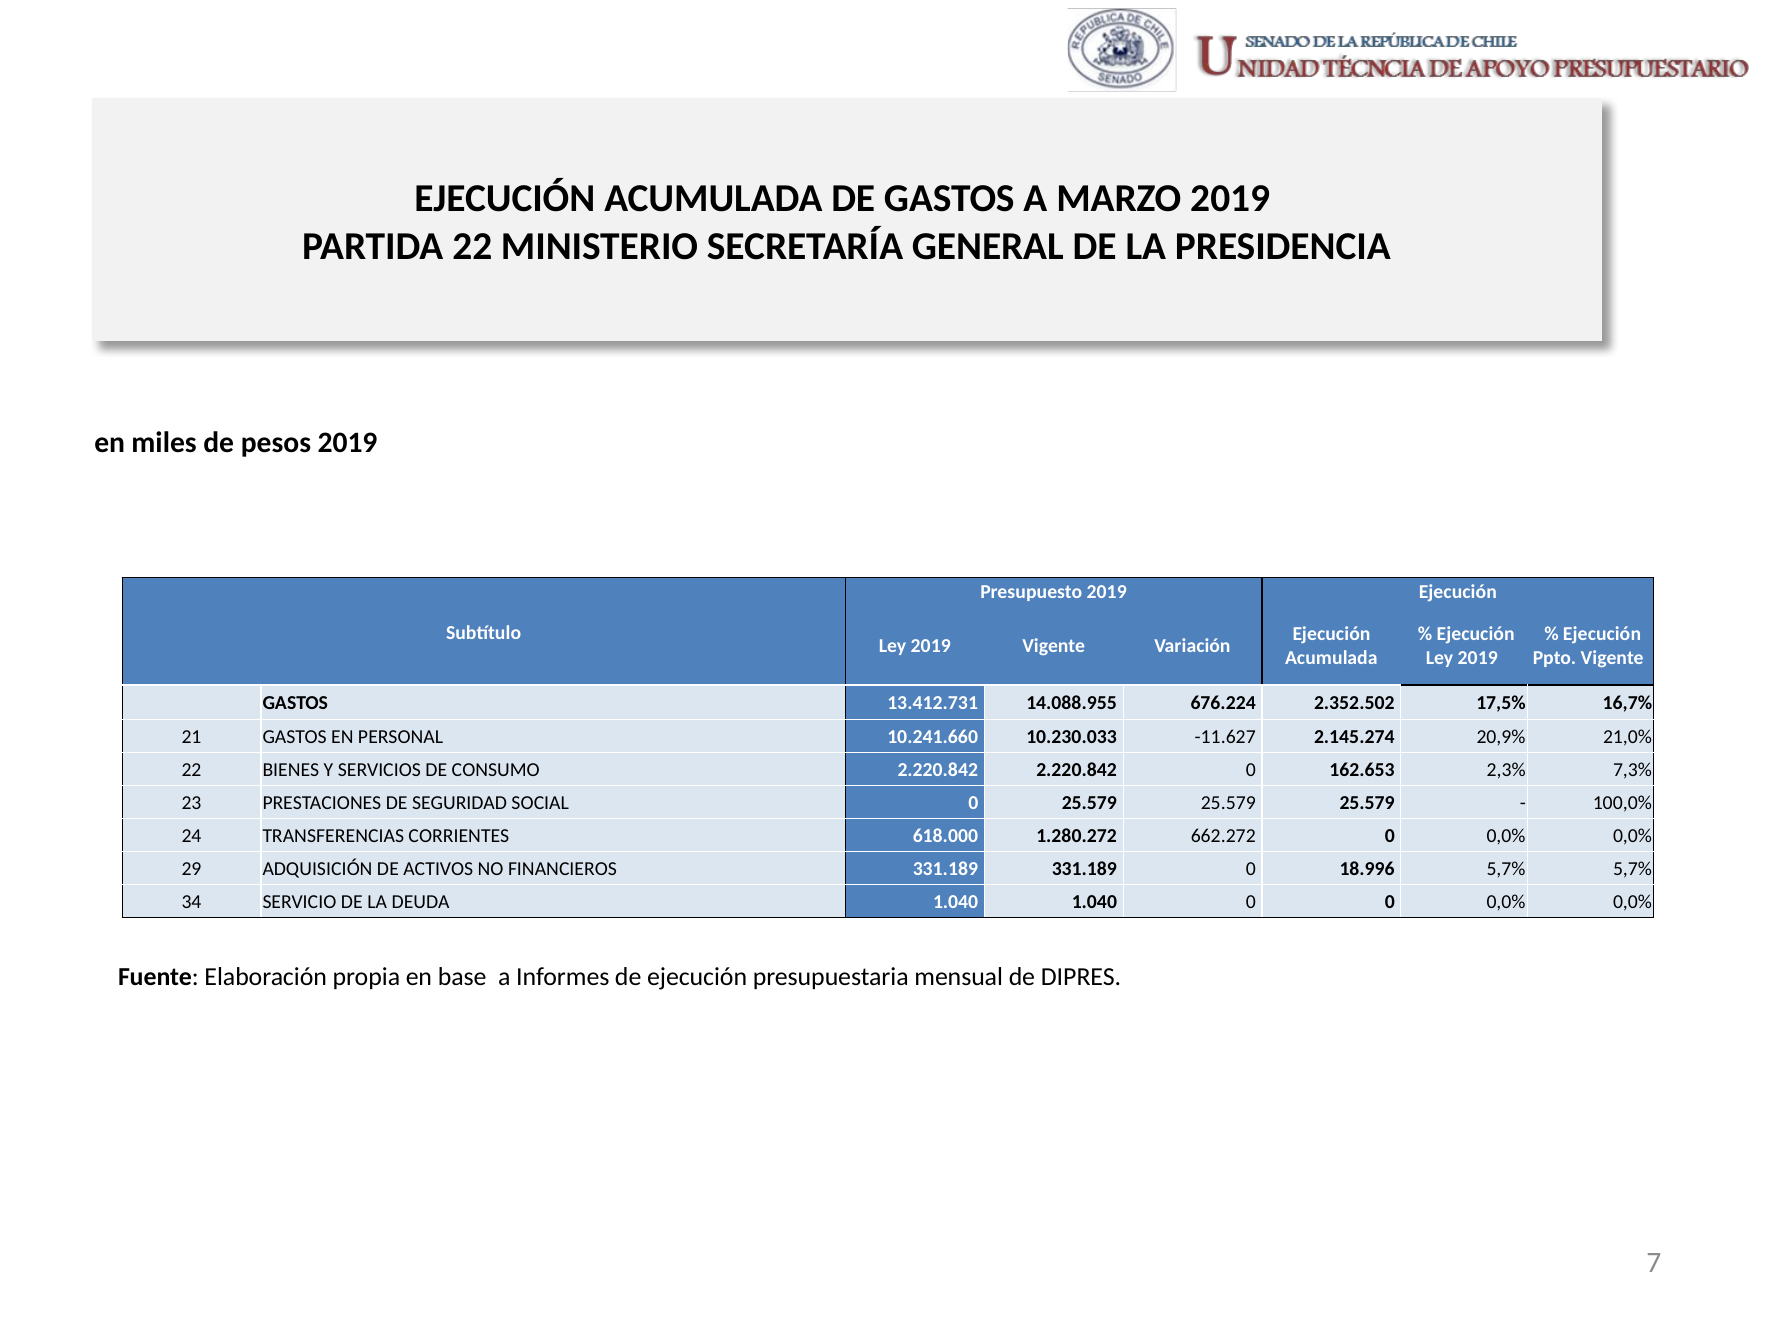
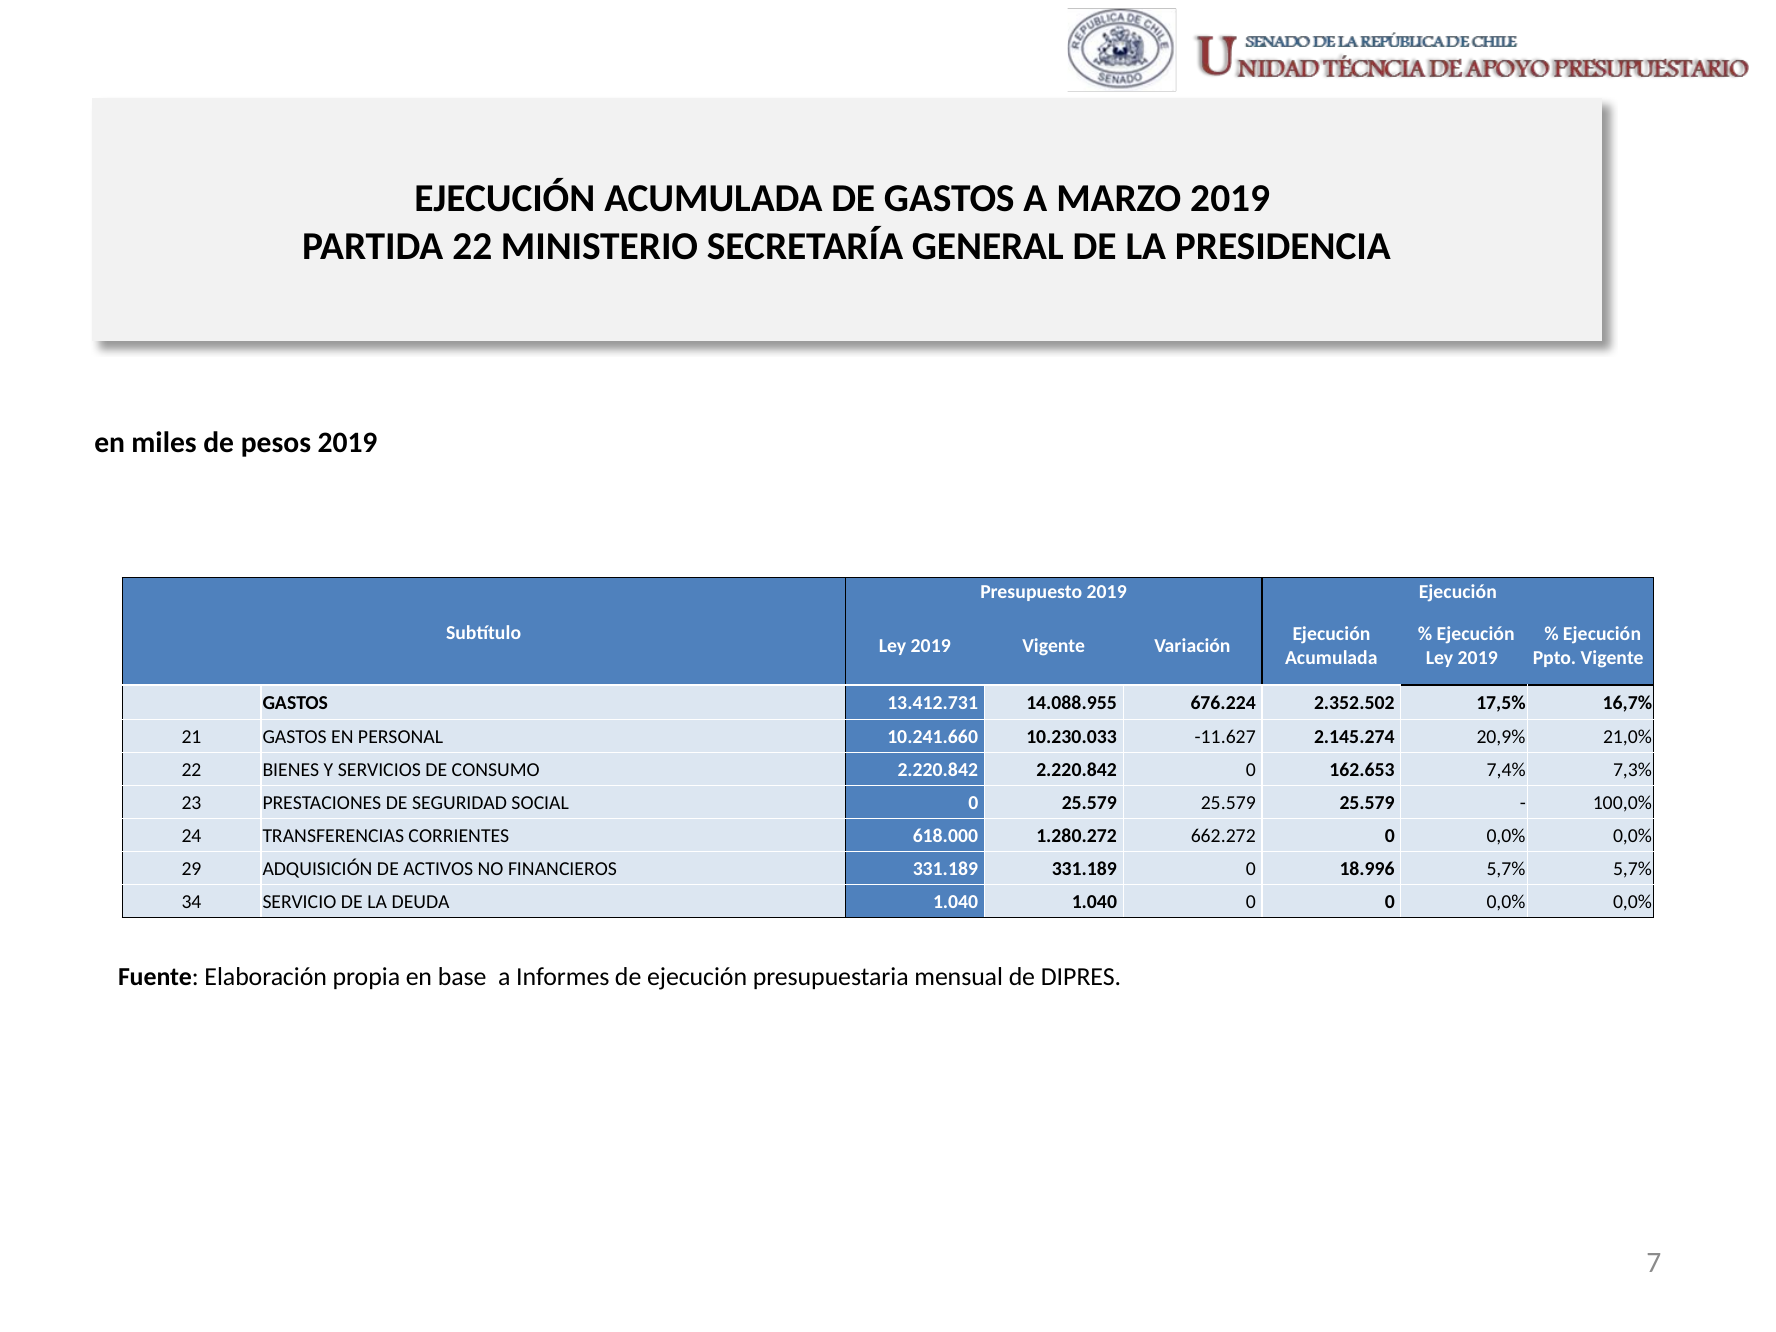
2,3%: 2,3% -> 7,4%
